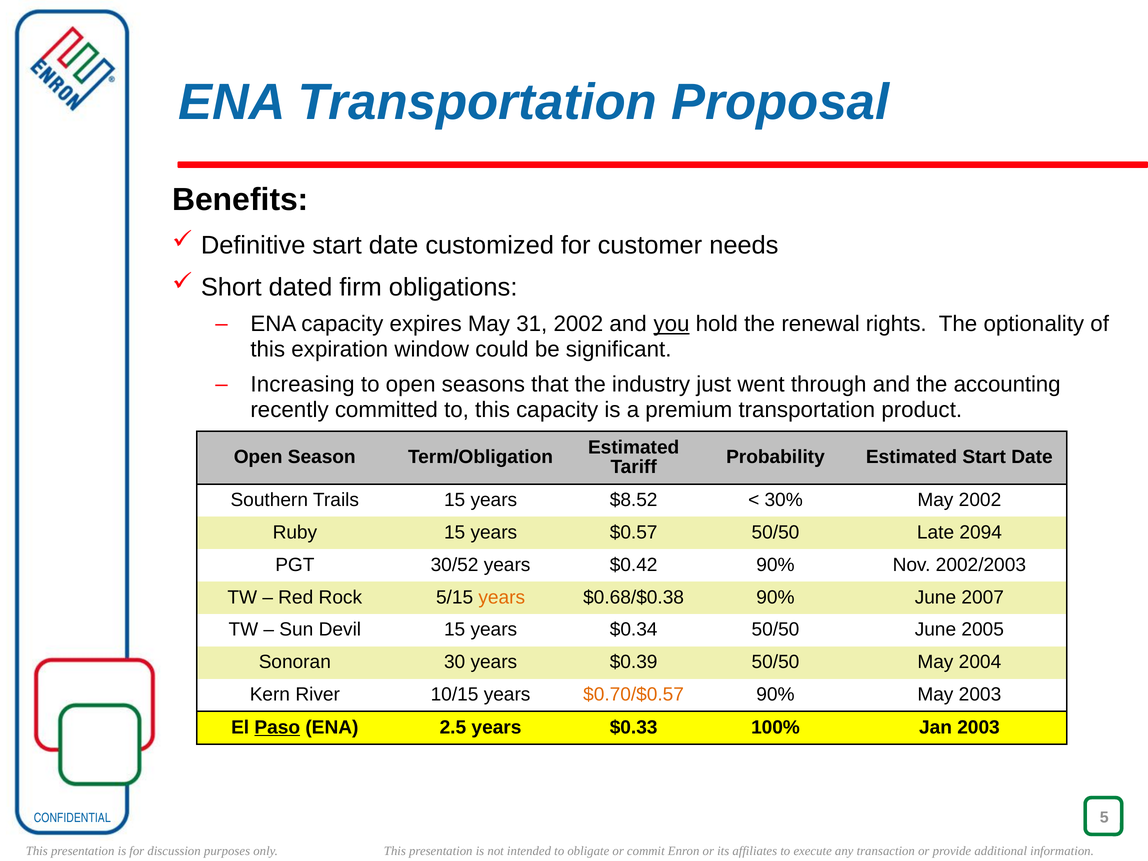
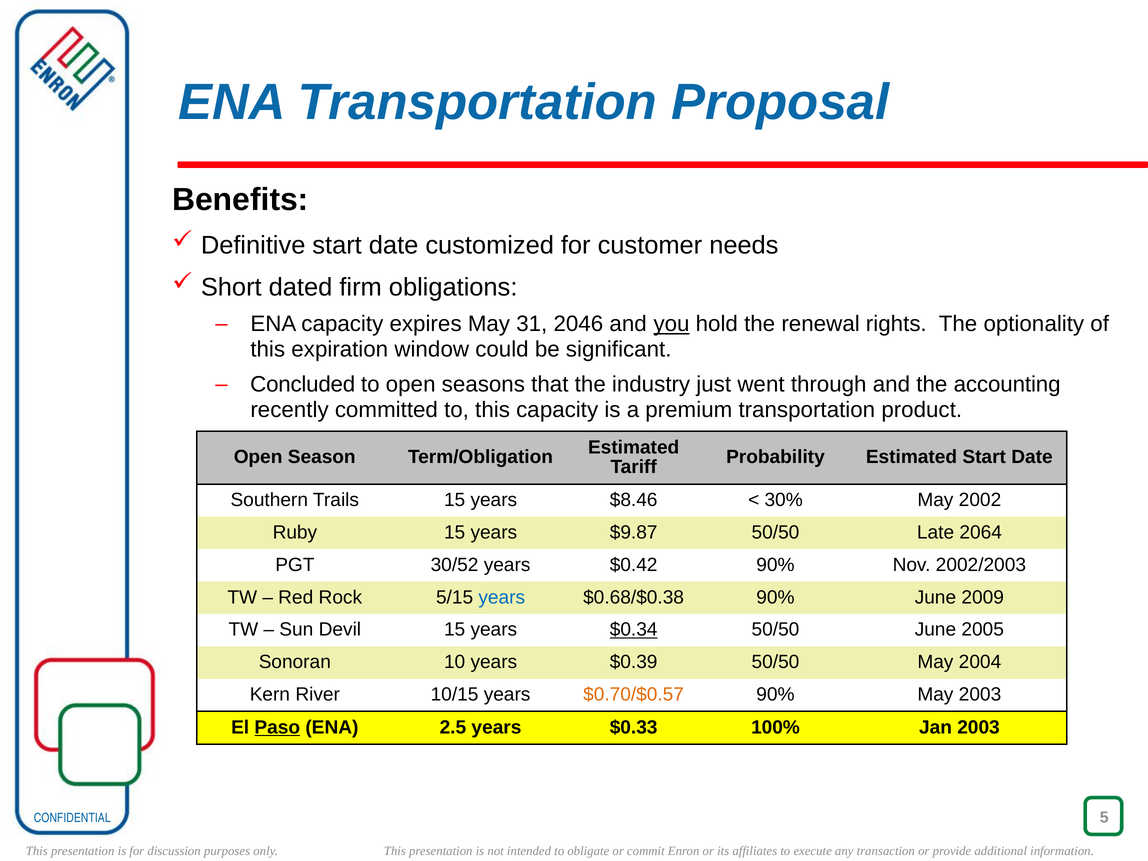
31 2002: 2002 -> 2046
Increasing: Increasing -> Concluded
$8.52: $8.52 -> $8.46
$0.57: $0.57 -> $9.87
2094: 2094 -> 2064
years at (502, 597) colour: orange -> blue
2007: 2007 -> 2009
$0.34 underline: none -> present
30: 30 -> 10
